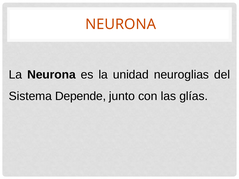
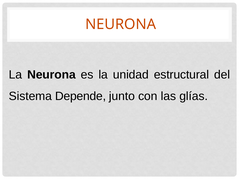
neuroglias: neuroglias -> estructural
